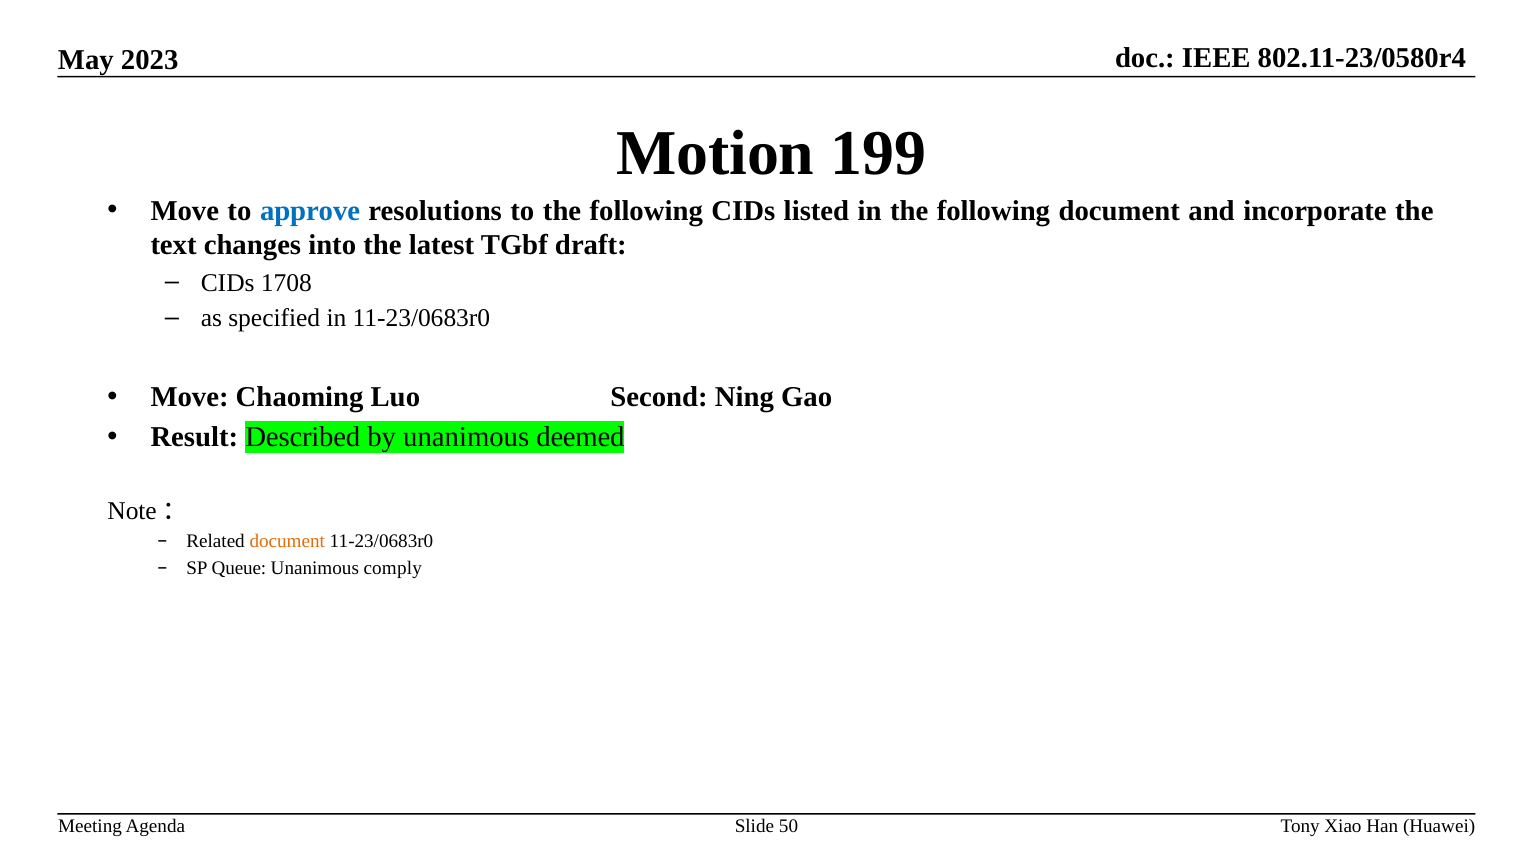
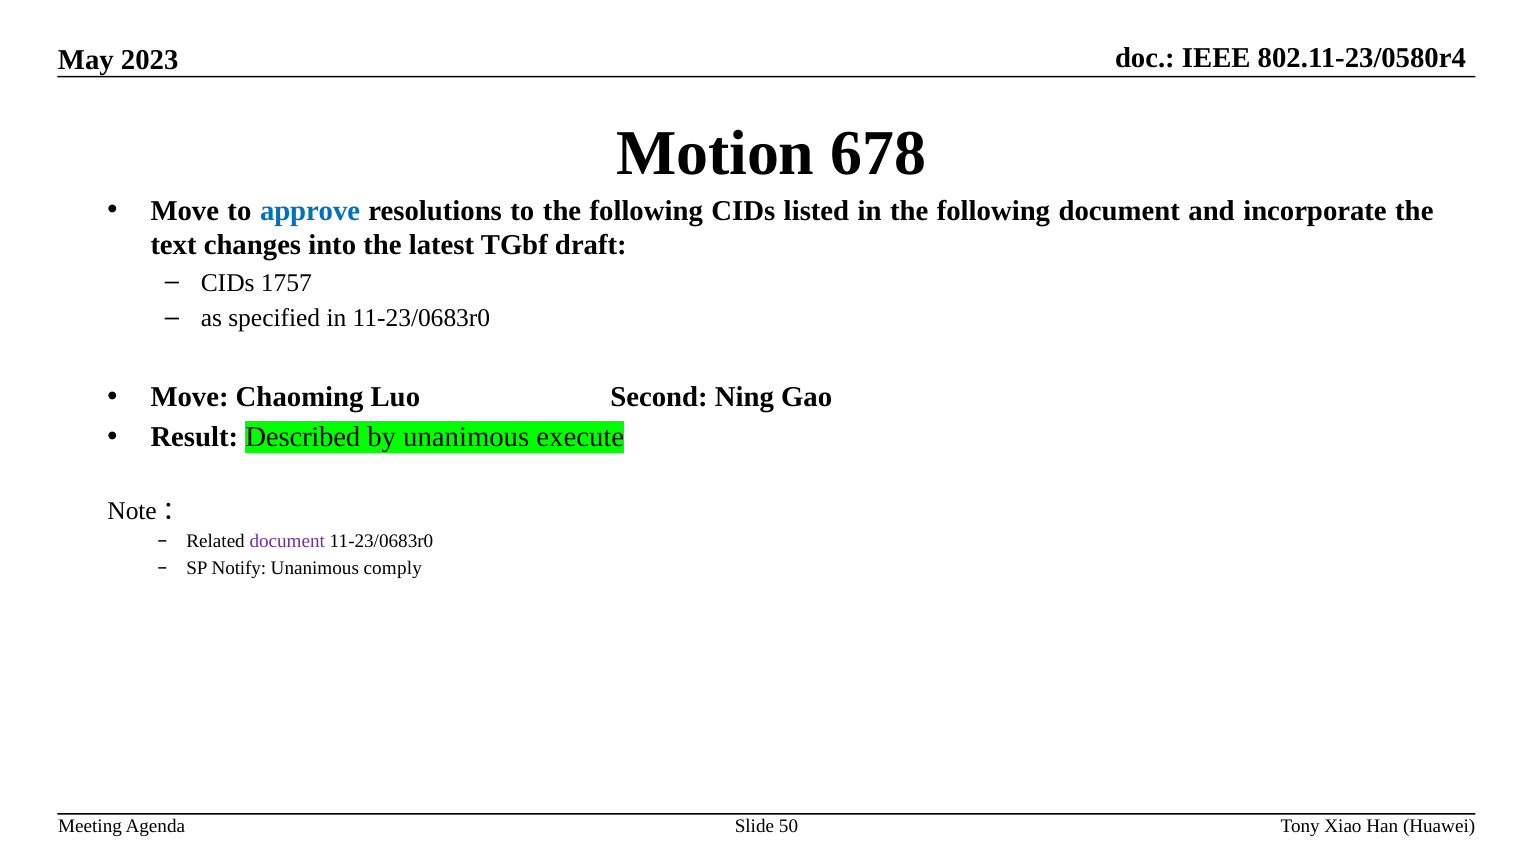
199: 199 -> 678
1708: 1708 -> 1757
deemed: deemed -> execute
document at (287, 541) colour: orange -> purple
Queue: Queue -> Notify
